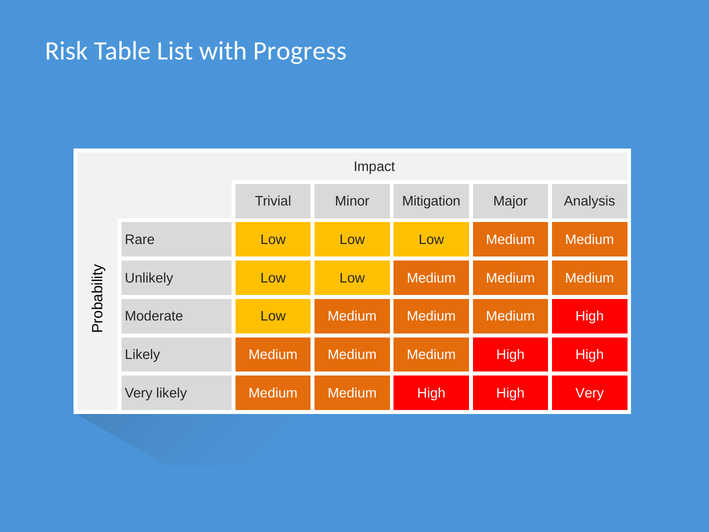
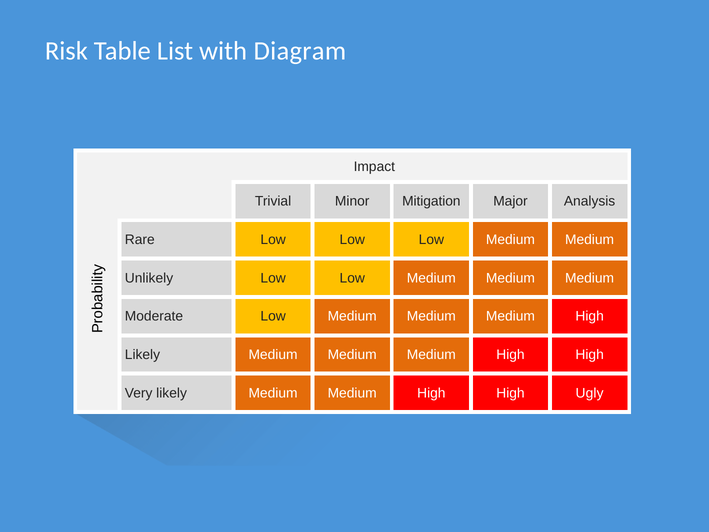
Progress: Progress -> Diagram
Very at (590, 393): Very -> Ugly
